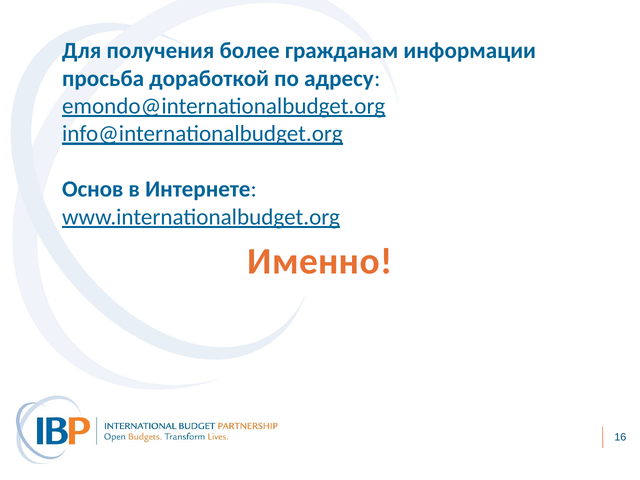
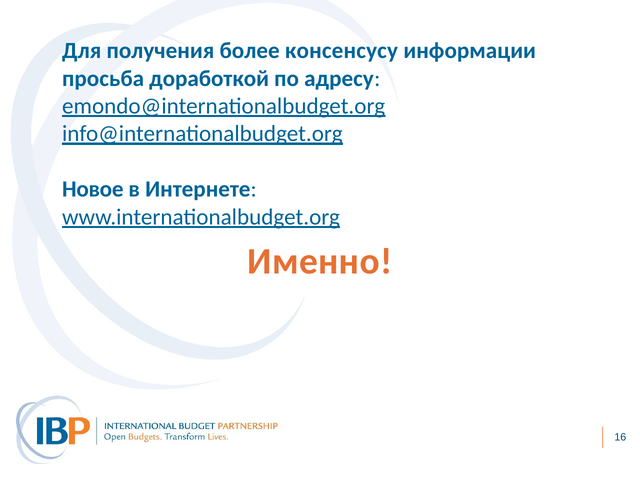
гражданам: гражданам -> консенсусу
Основ: Основ -> Новое
